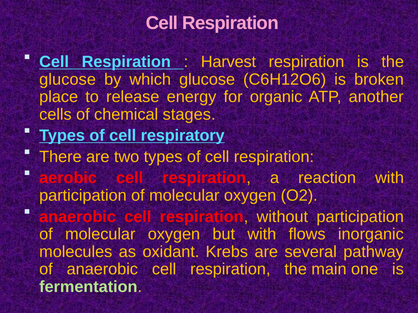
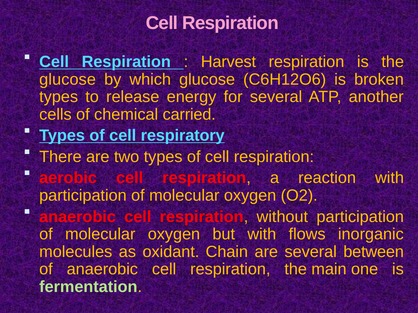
place at (59, 97): place -> types
for organic: organic -> several
stages: stages -> carried
Krebs: Krebs -> Chain
pathway: pathway -> between
